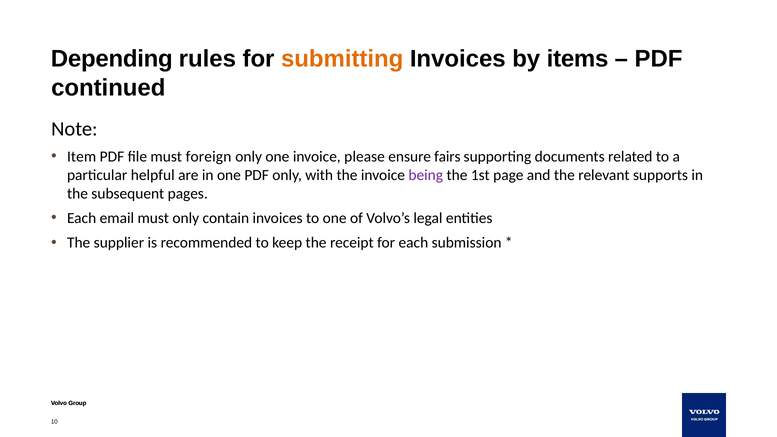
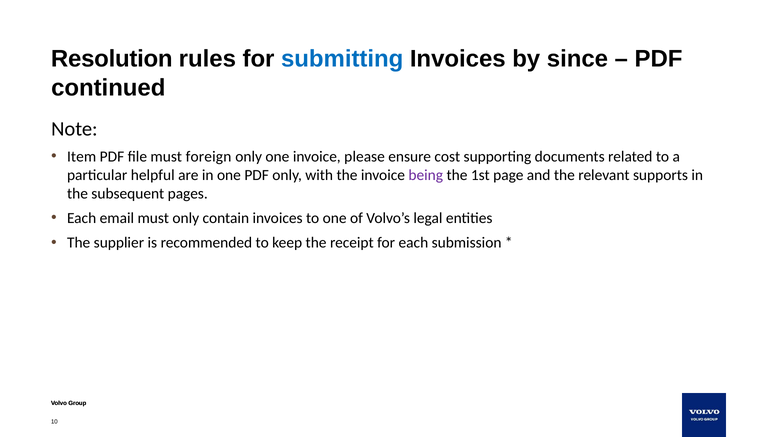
Depending: Depending -> Resolution
submitting colour: orange -> blue
items: items -> since
fairs: fairs -> cost
